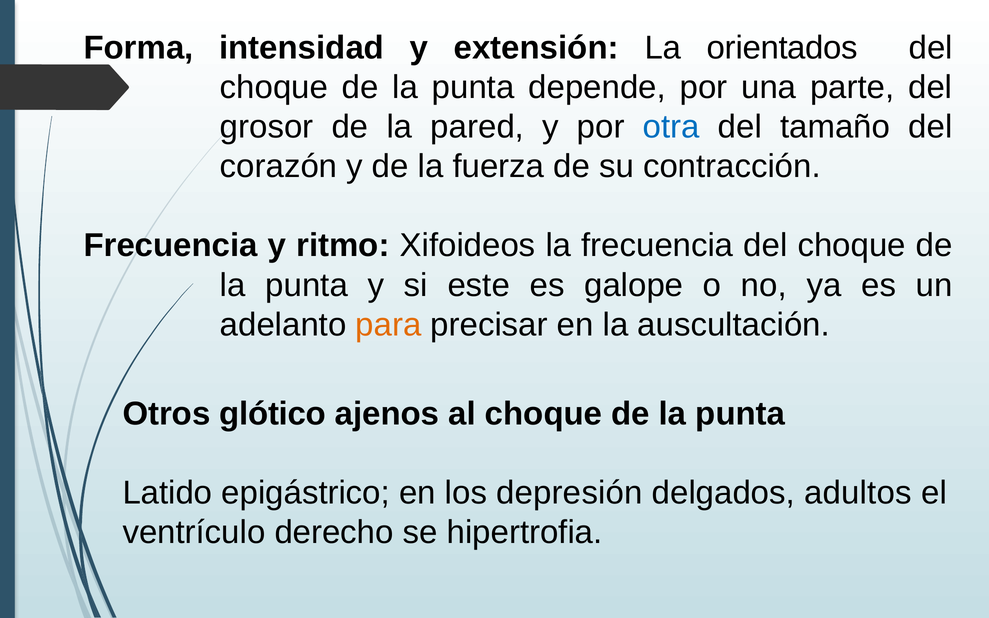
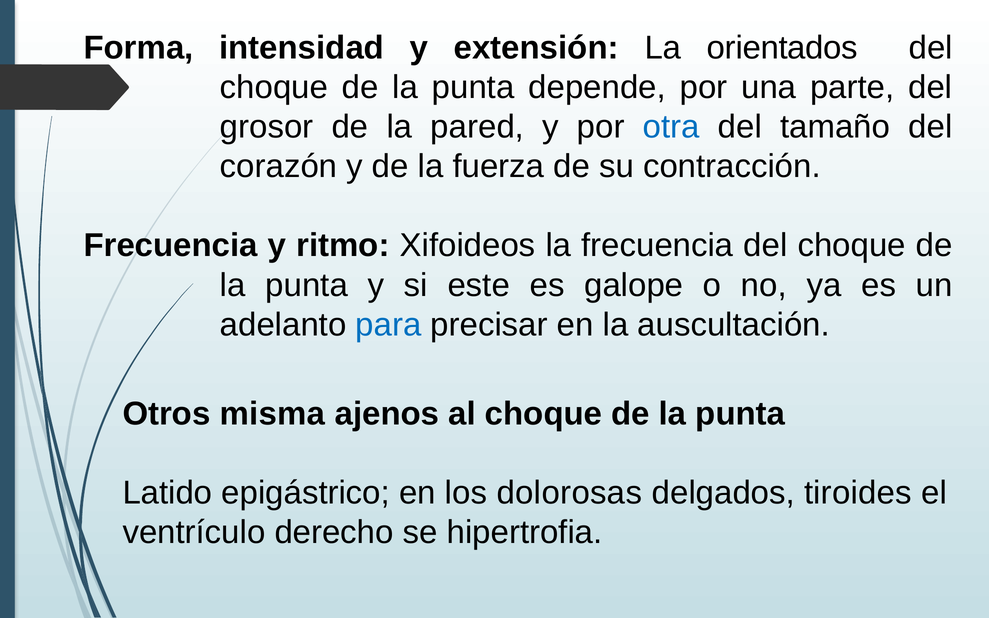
para colour: orange -> blue
glótico: glótico -> misma
depresión: depresión -> dolorosas
adultos: adultos -> tiroides
